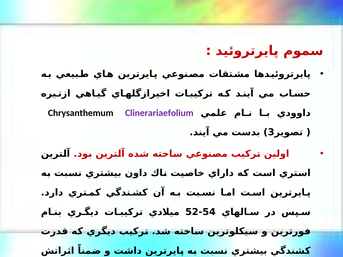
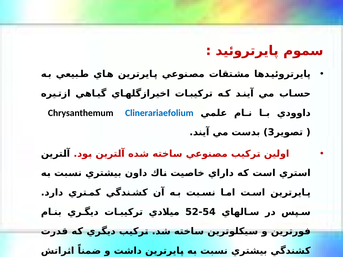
Clinerariaefolium colour: purple -> blue
